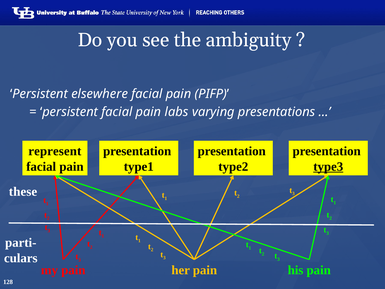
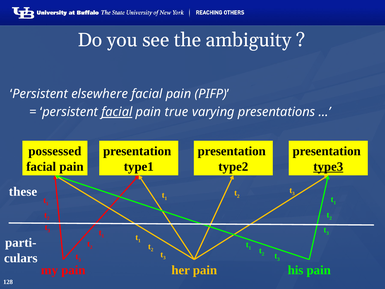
facial at (117, 112) underline: none -> present
labs: labs -> true
represent: represent -> possessed
